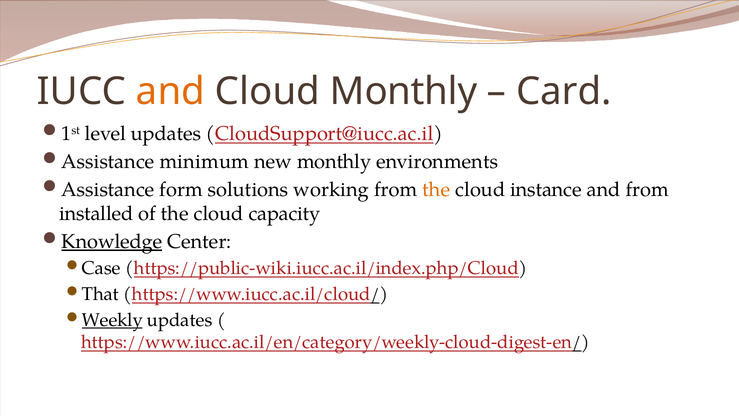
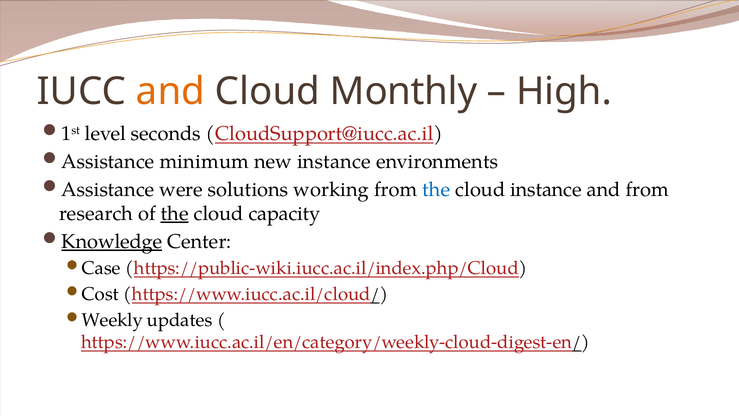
Card: Card -> High
level updates: updates -> seconds
new monthly: monthly -> instance
form: form -> were
the at (436, 189) colour: orange -> blue
installed: installed -> research
the at (175, 213) underline: none -> present
That: That -> Cost
Weekly underline: present -> none
